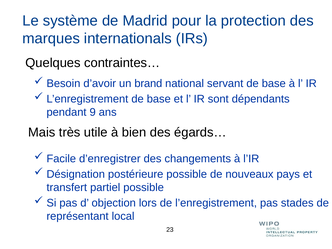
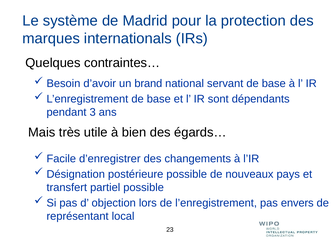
9: 9 -> 3
stades: stades -> envers
